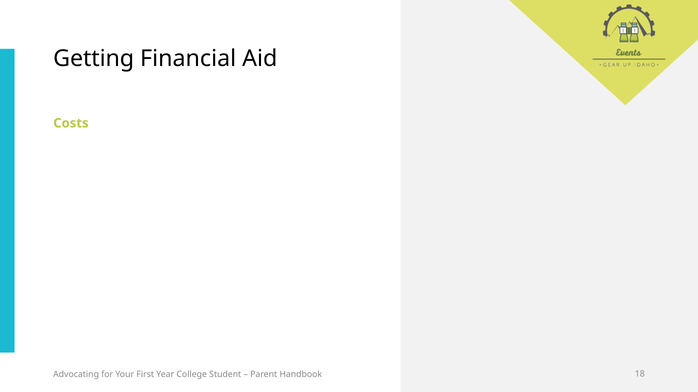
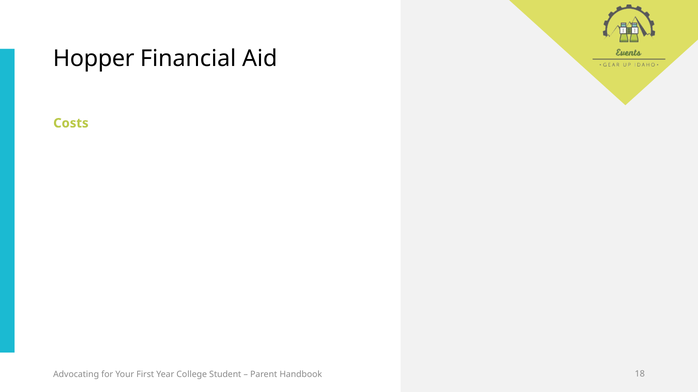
Getting: Getting -> Hopper
